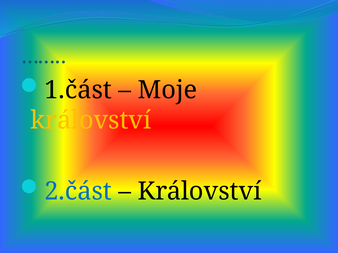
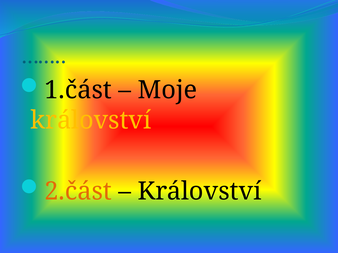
2.část colour: blue -> orange
